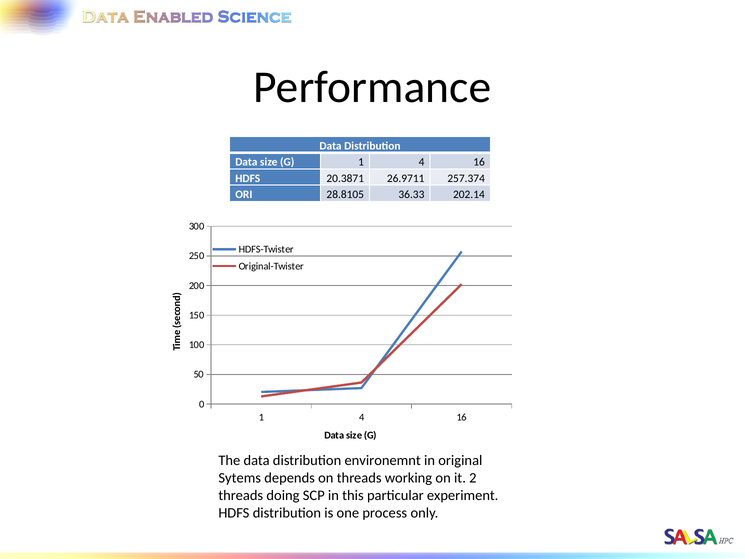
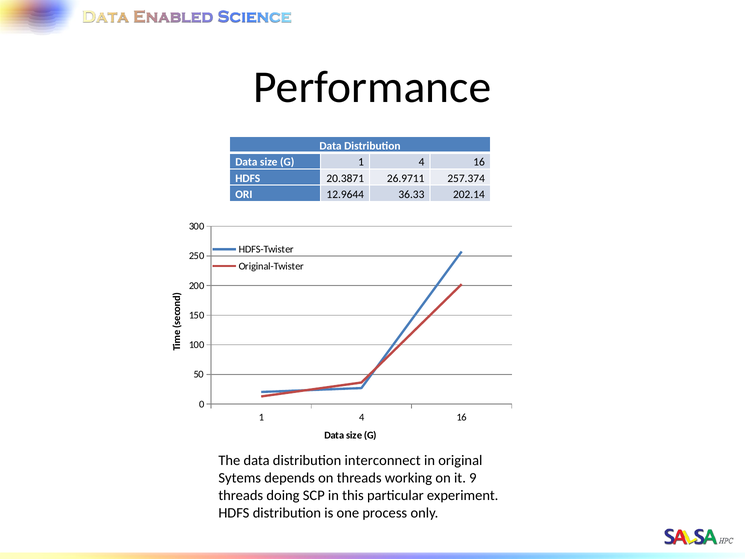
28.8105: 28.8105 -> 12.9644
environemnt: environemnt -> interconnect
2: 2 -> 9
